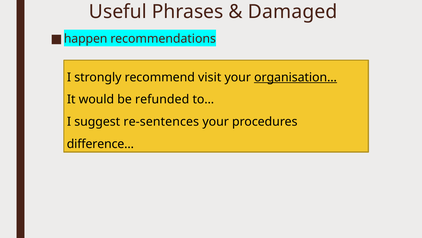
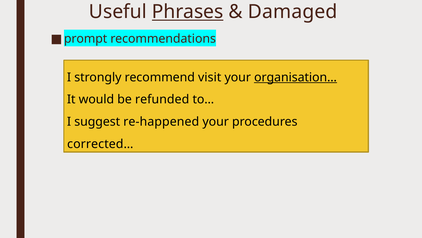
Phrases underline: none -> present
happen: happen -> prompt
re-sentences: re-sentences -> re-happened
difference…: difference… -> corrected…
